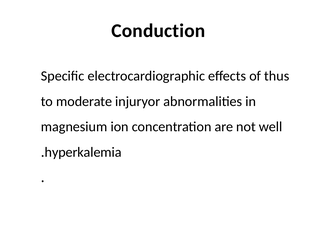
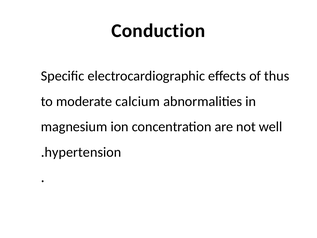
injuryor: injuryor -> calcium
hyperkalemia: hyperkalemia -> hypertension
